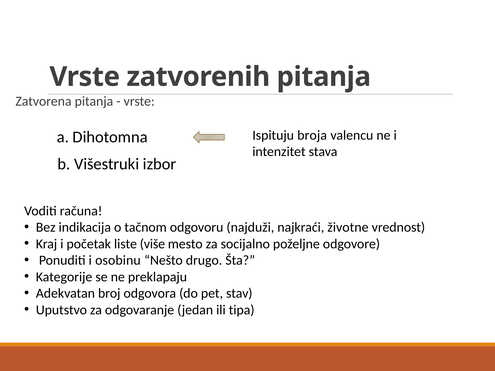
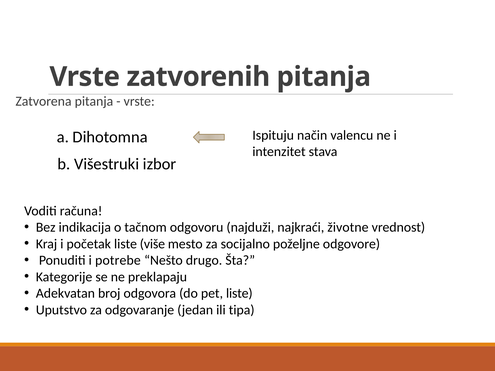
broja: broja -> način
osobinu: osobinu -> potrebe
pet stav: stav -> liste
